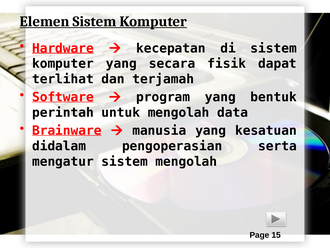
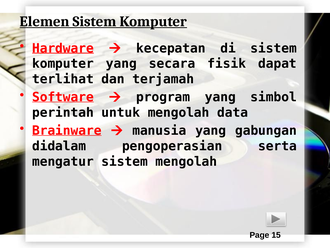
bentuk: bentuk -> simbol
kesatuan: kesatuan -> gabungan
